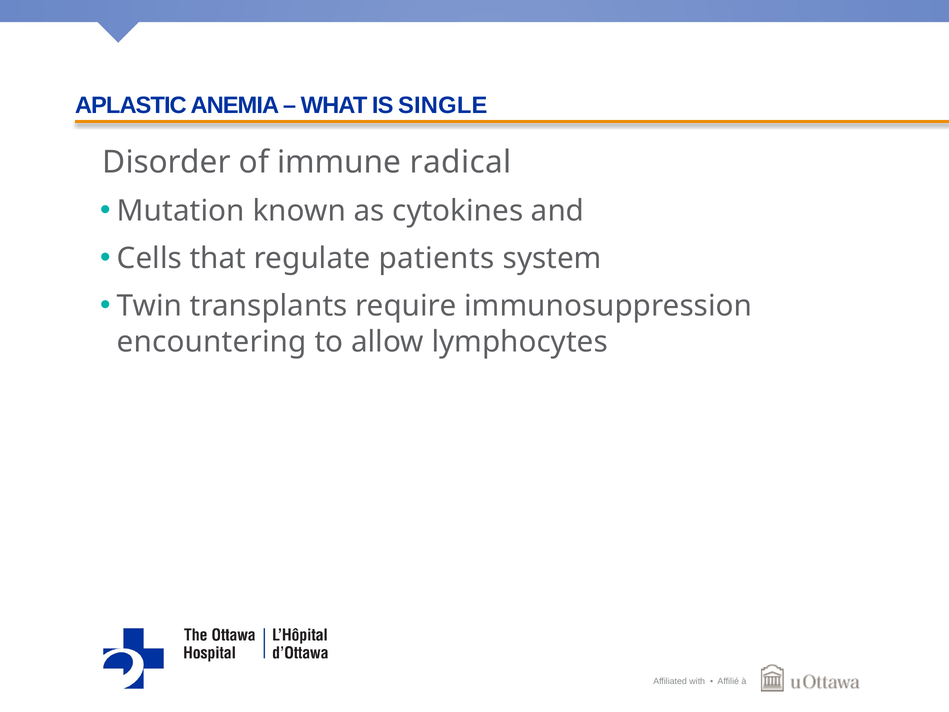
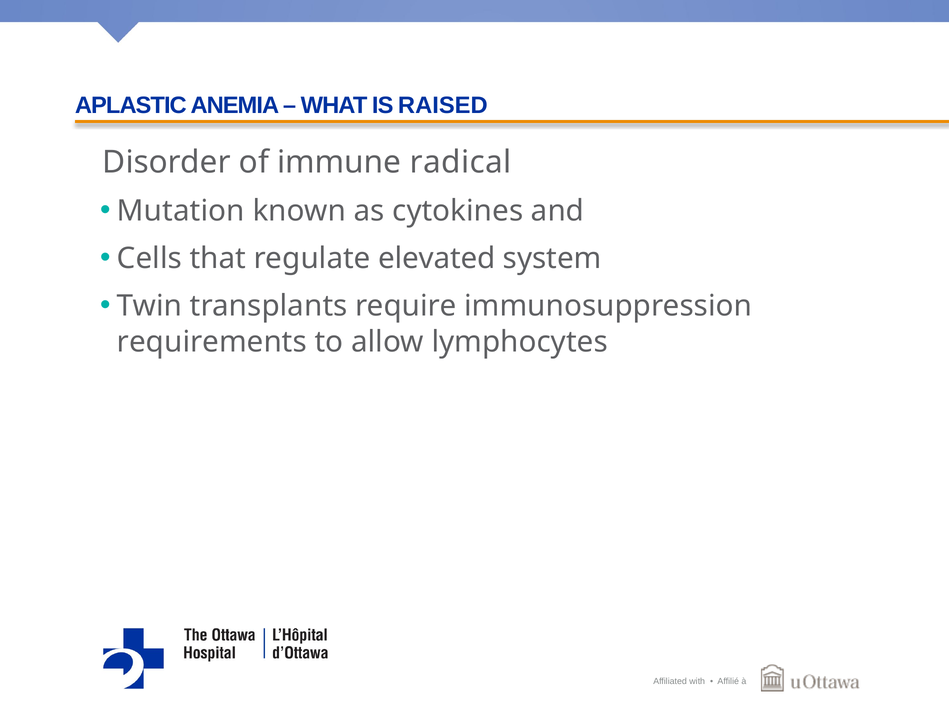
SINGLE: SINGLE -> RAISED
patients: patients -> elevated
encountering: encountering -> requirements
